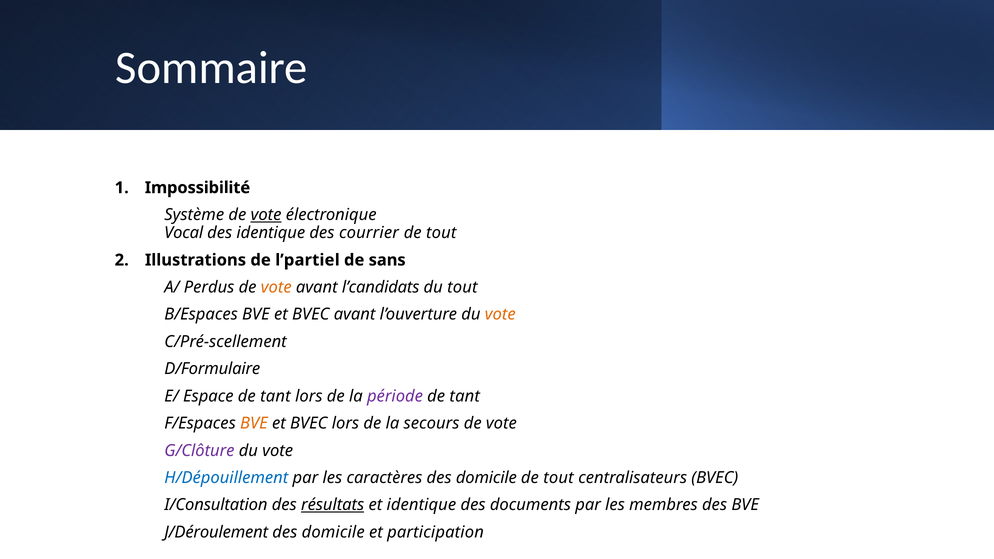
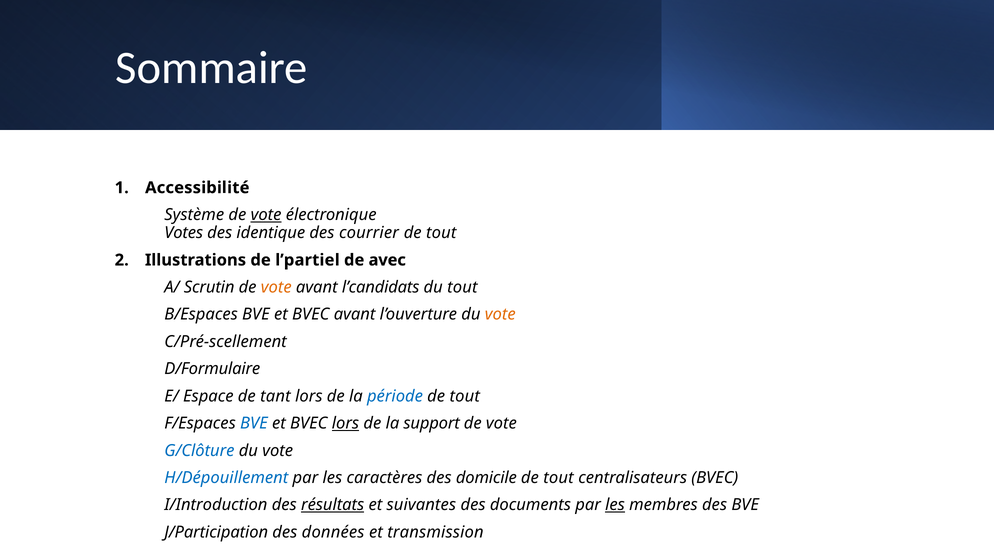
Impossibilité: Impossibilité -> Accessibilité
Vocal: Vocal -> Votes
sans: sans -> avec
Perdus: Perdus -> Scrutin
période colour: purple -> blue
tant at (465, 396): tant -> tout
BVE at (254, 423) colour: orange -> blue
lors at (345, 423) underline: none -> present
secours: secours -> support
G/Clôture colour: purple -> blue
I/Consultation: I/Consultation -> I/Introduction
et identique: identique -> suivantes
les at (615, 505) underline: none -> present
J/Déroulement: J/Déroulement -> J/Participation
domicile at (333, 532): domicile -> données
participation: participation -> transmission
